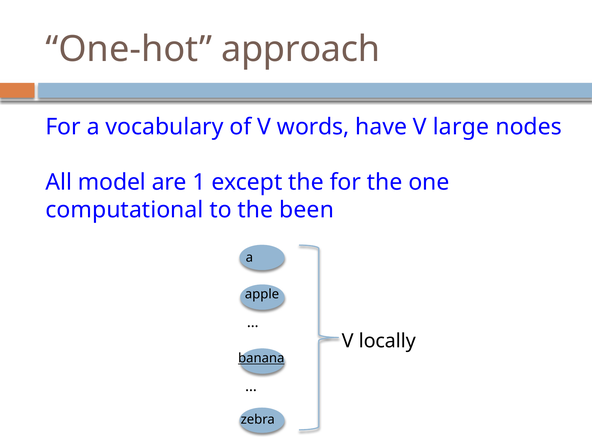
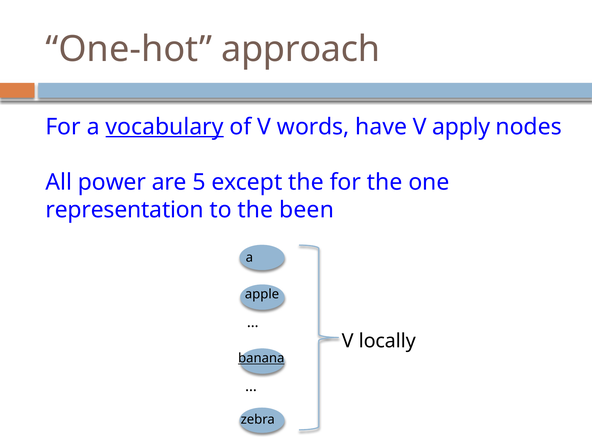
vocabulary underline: none -> present
large: large -> apply
model: model -> power
1: 1 -> 5
computational: computational -> representation
